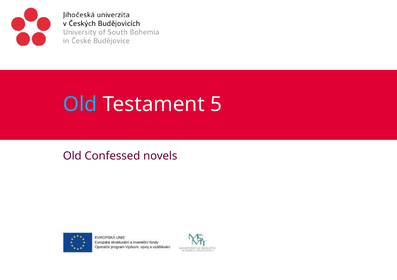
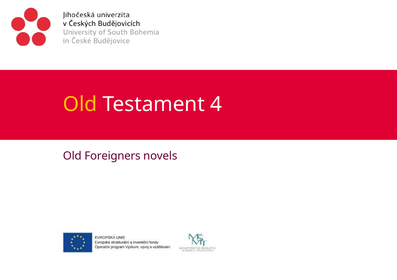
Old at (80, 105) colour: light blue -> yellow
5: 5 -> 4
Confessed: Confessed -> Foreigners
